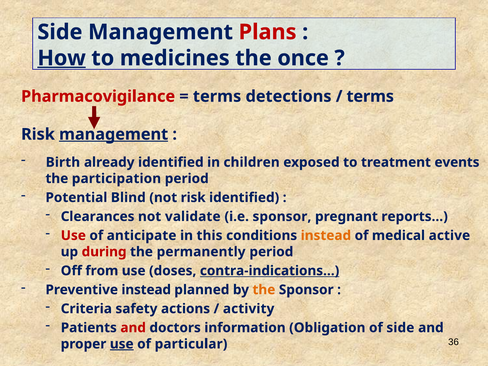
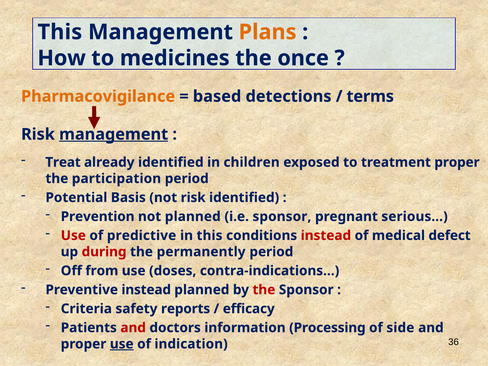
Side at (60, 32): Side -> This
Plans colour: red -> orange
How underline: present -> none
Pharmacovigilance colour: red -> orange
terms at (217, 96): terms -> based
Birth: Birth -> Treat
treatment events: events -> proper
Blind: Blind -> Basis
Clearances: Clearances -> Prevention
not validate: validate -> planned
reports…: reports… -> serious…
anticipate: anticipate -> predictive
instead at (326, 236) colour: orange -> red
active: active -> defect
contra-indications… underline: present -> none
the at (264, 290) colour: orange -> red
actions: actions -> reports
activity: activity -> efficacy
Obligation: Obligation -> Processing
particular: particular -> indication
